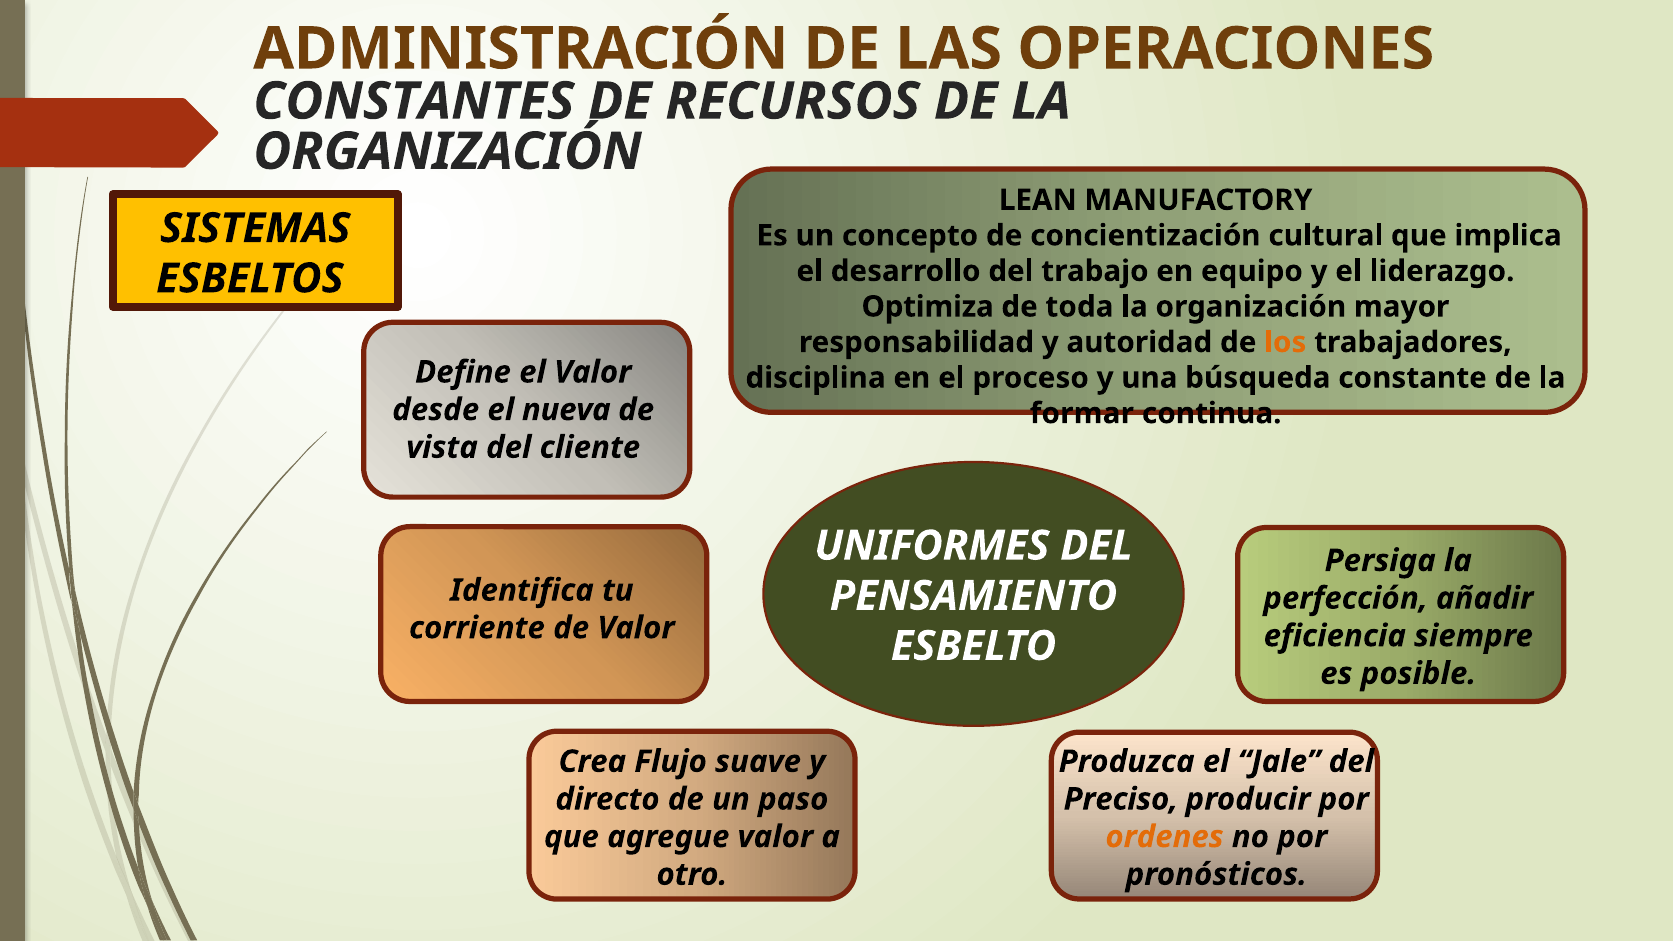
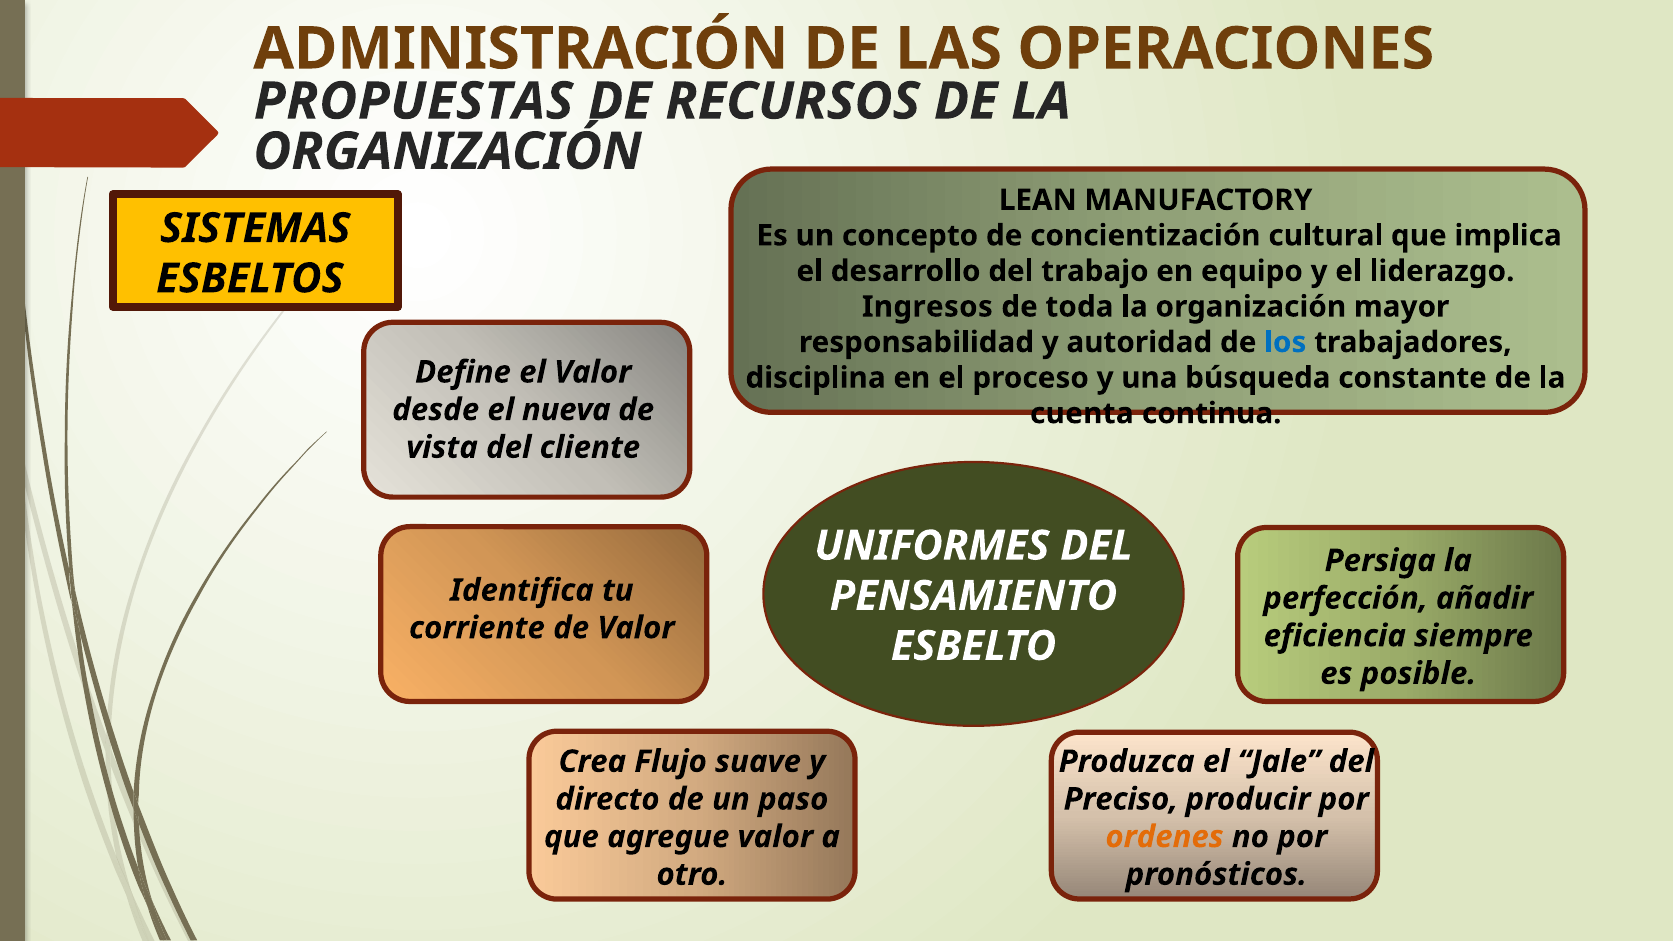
CONSTANTES: CONSTANTES -> PROPUESTAS
Optimiza: Optimiza -> Ingresos
los colour: orange -> blue
formar: formar -> cuenta
